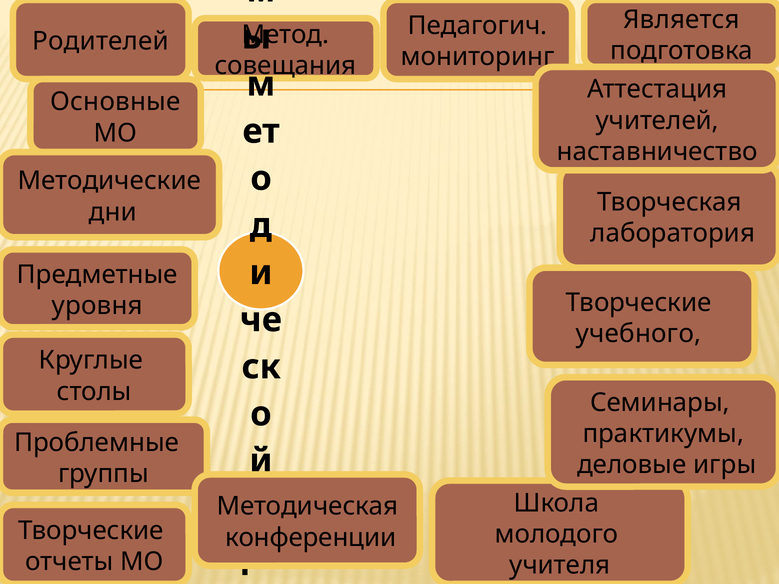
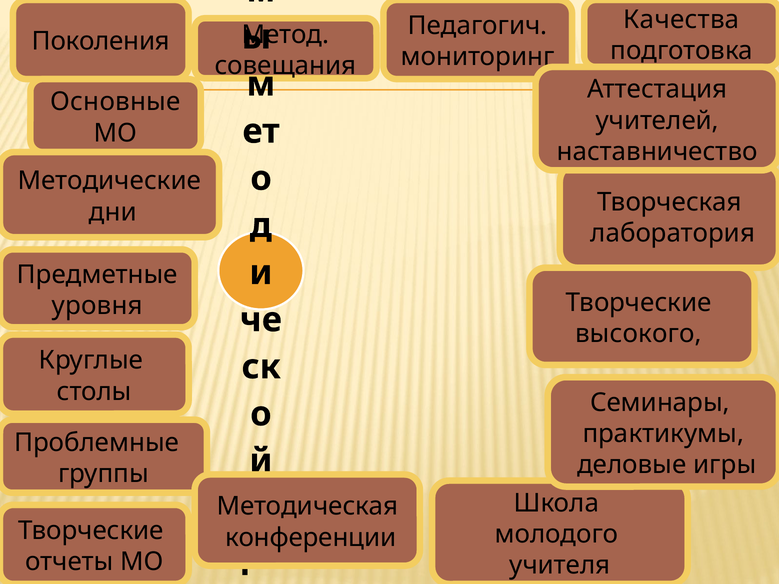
Является: Является -> Качества
Родителей: Родителей -> Поколения
учебного: учебного -> высокого
